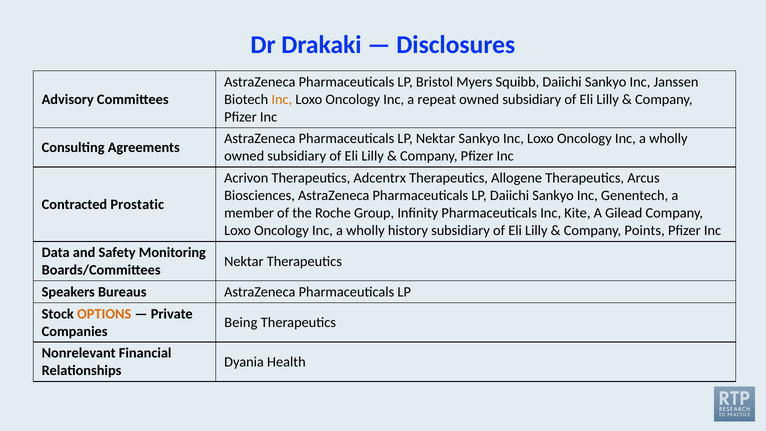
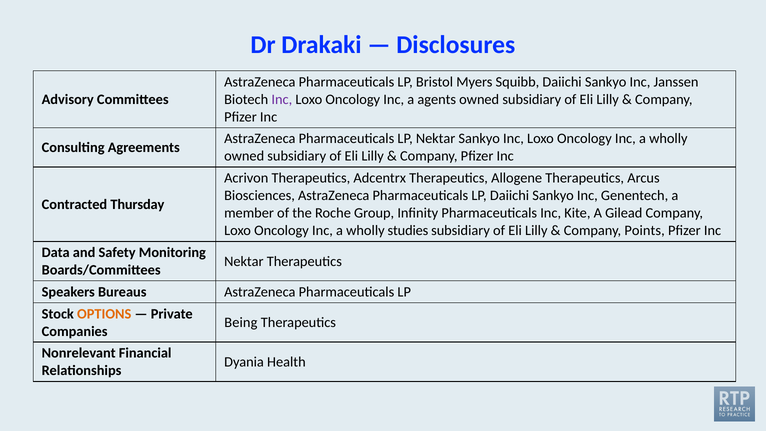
Inc at (282, 99) colour: orange -> purple
repeat: repeat -> agents
Prostatic: Prostatic -> Thursday
history: history -> studies
